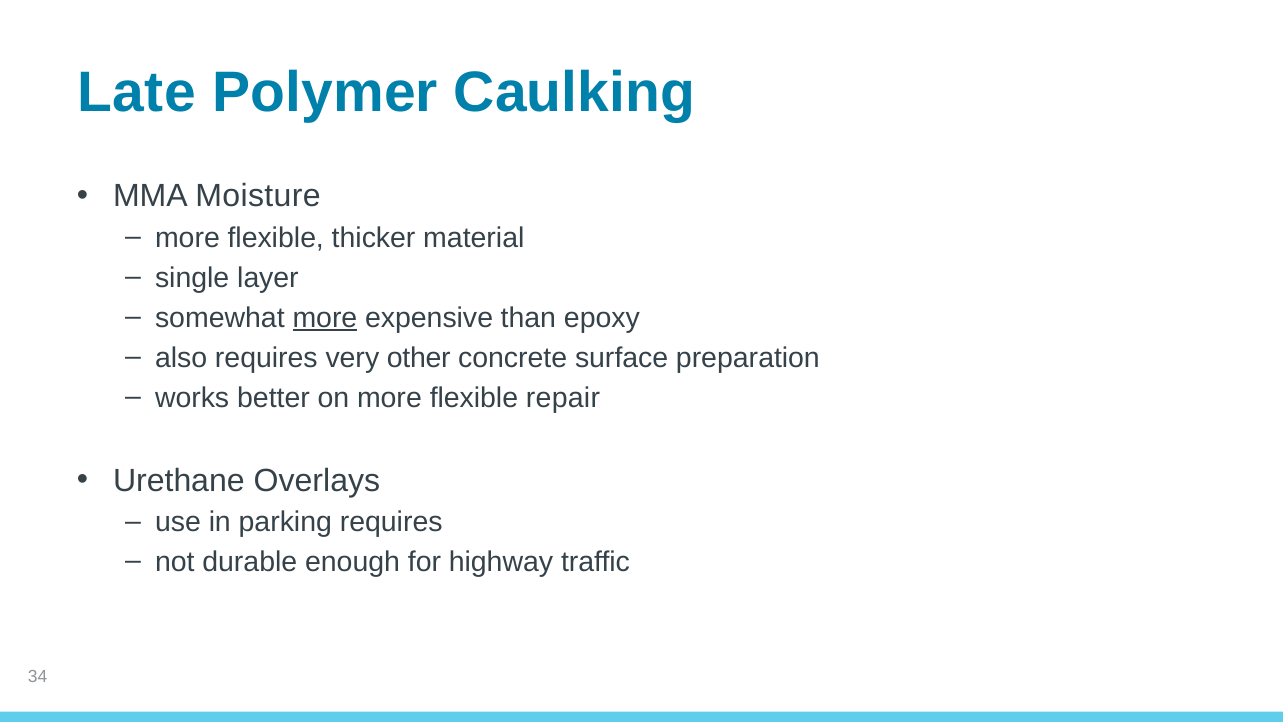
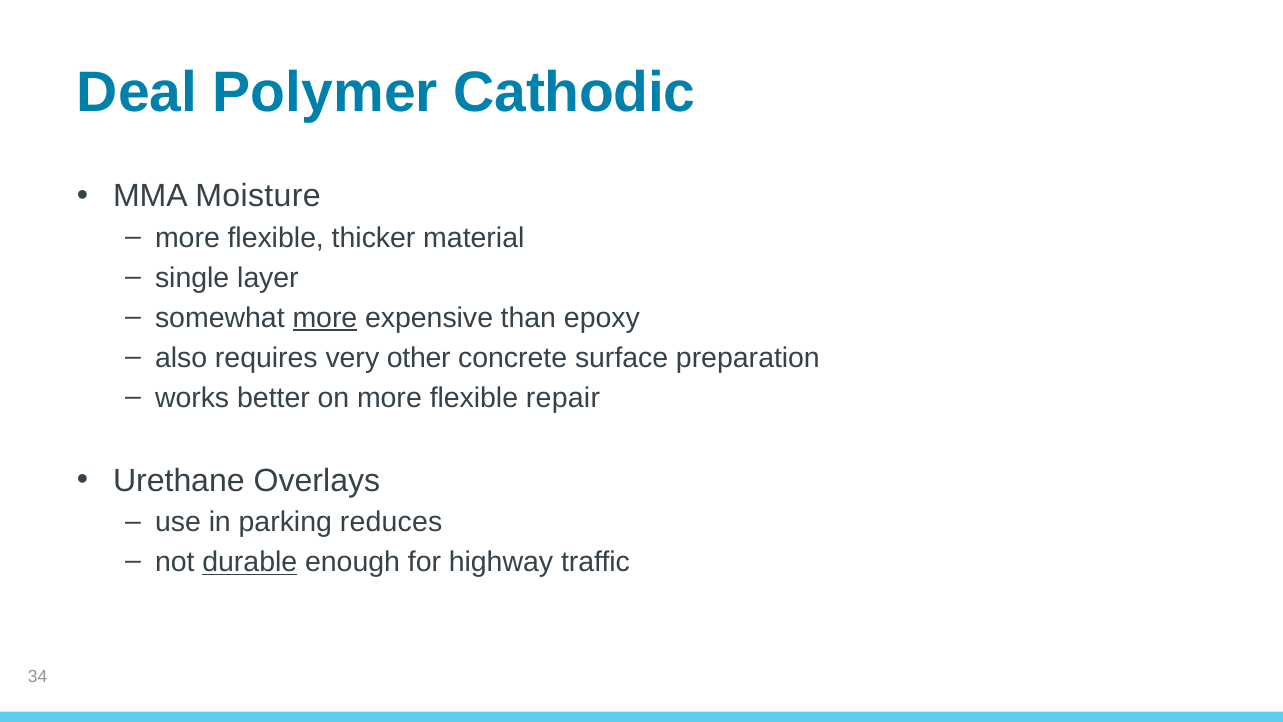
Late: Late -> Deal
Caulking: Caulking -> Cathodic
parking requires: requires -> reduces
durable underline: none -> present
